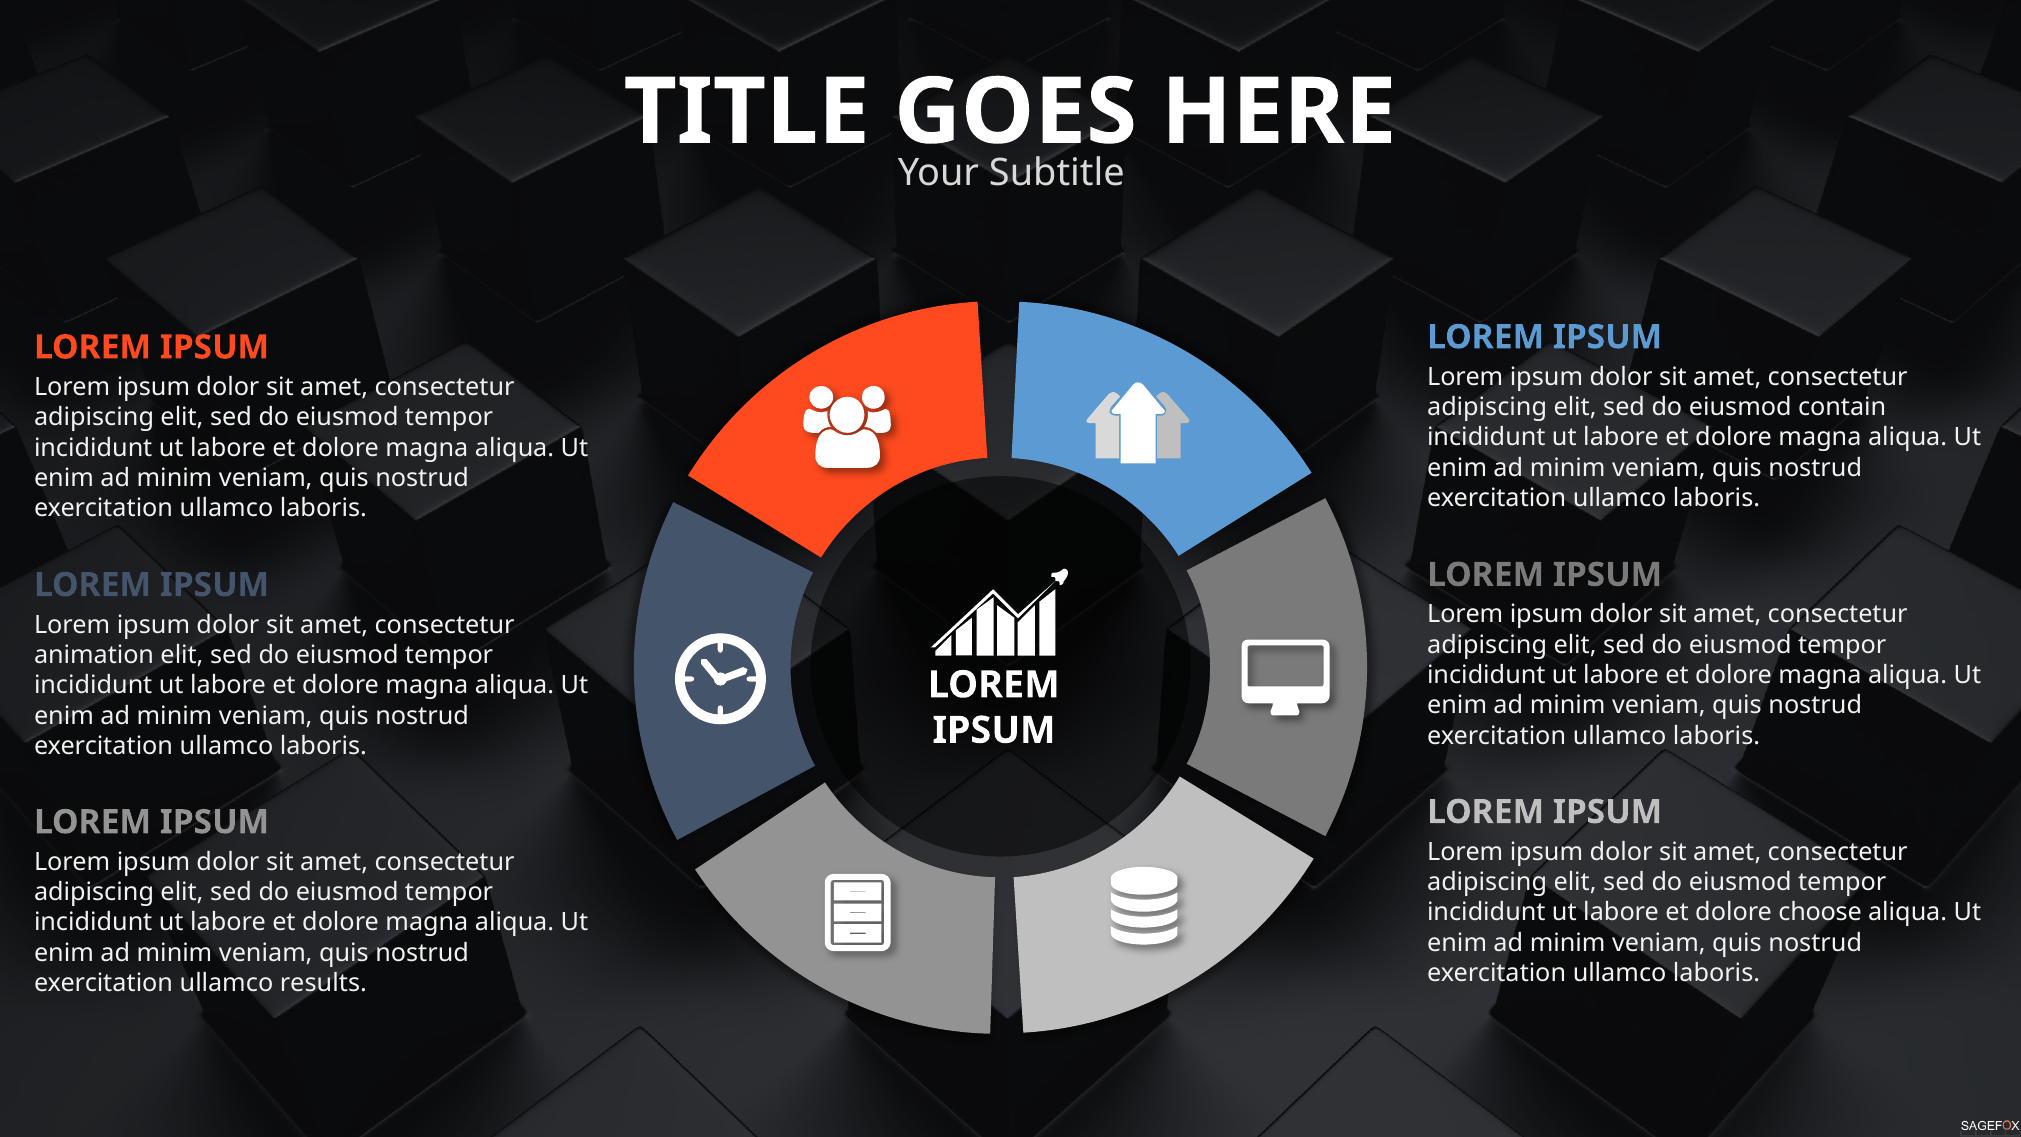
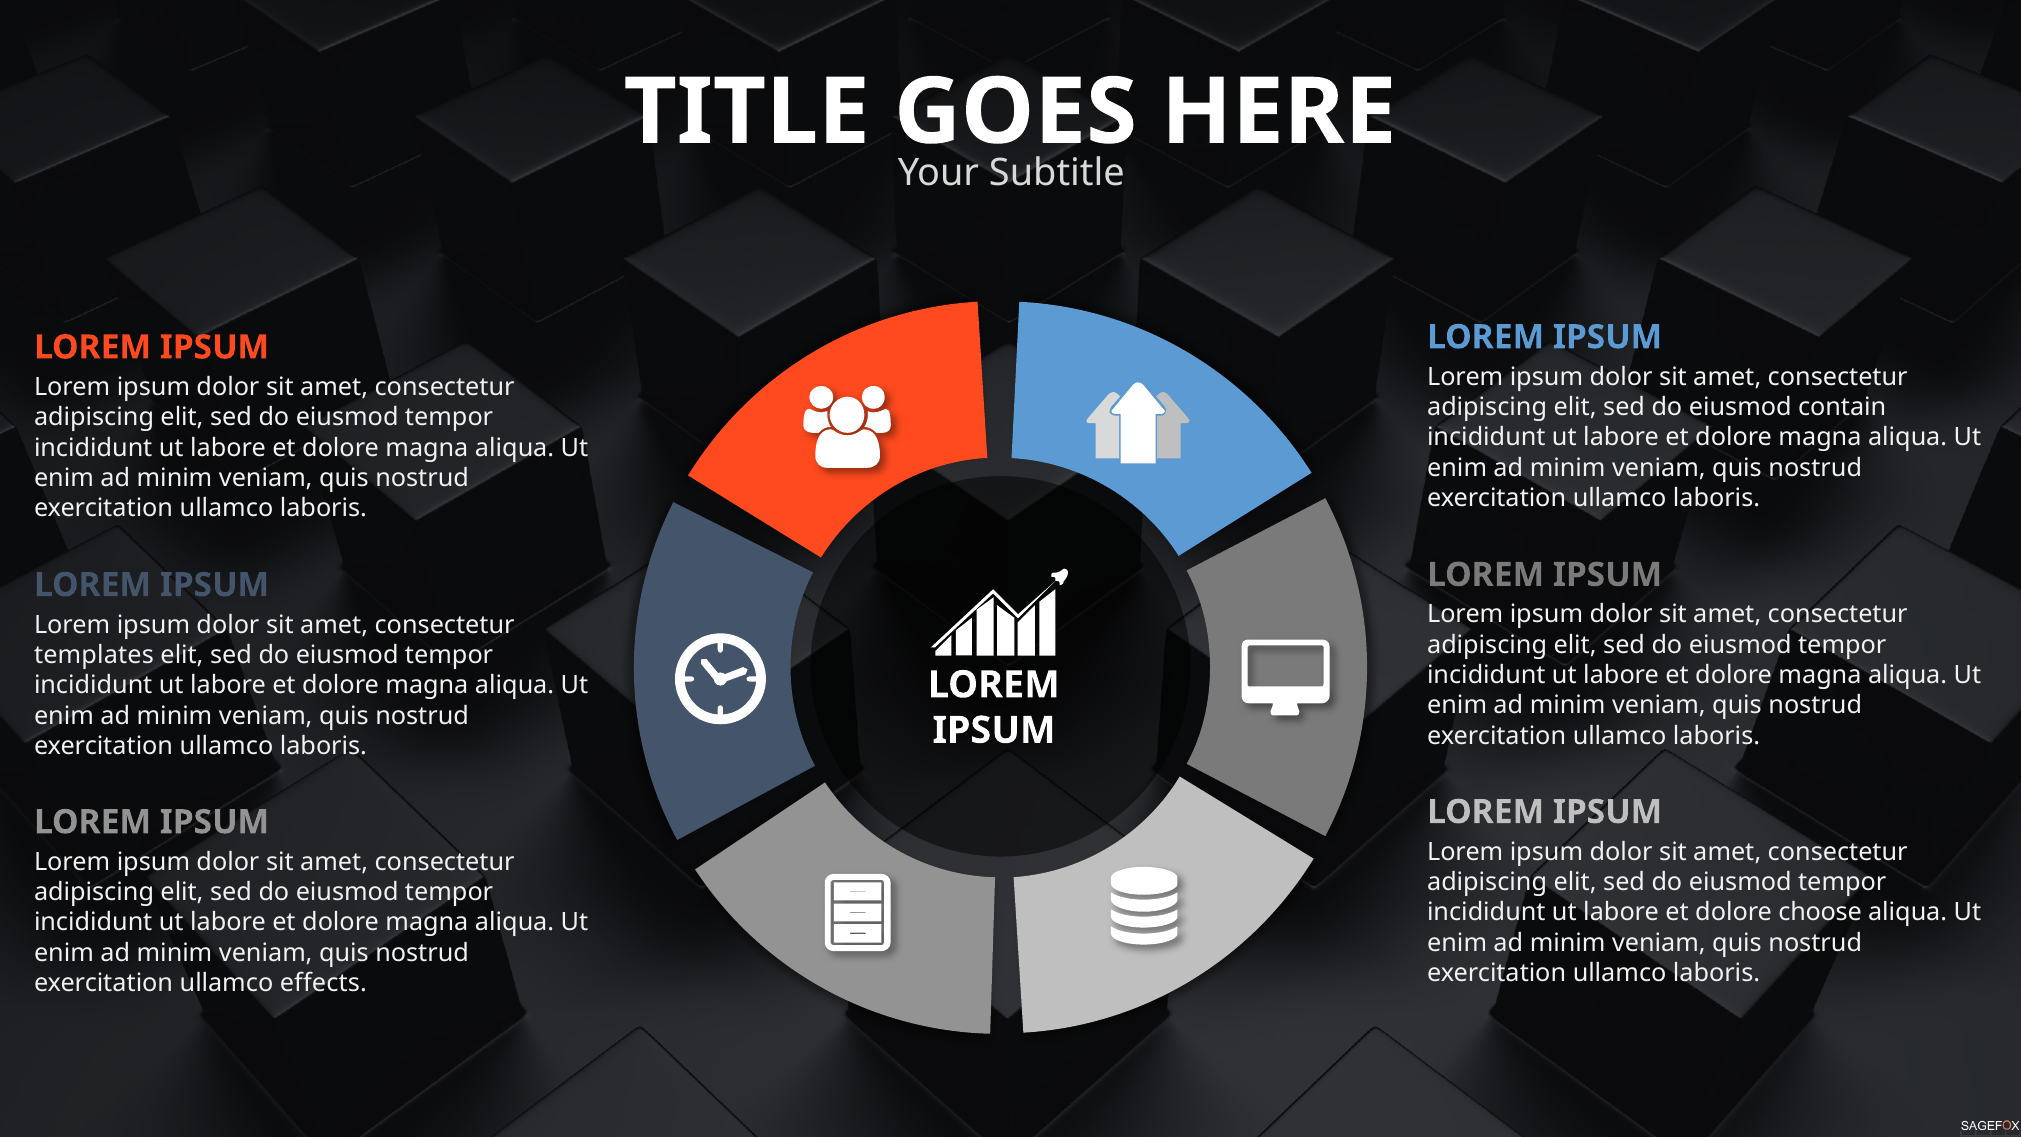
animation: animation -> templates
results: results -> effects
